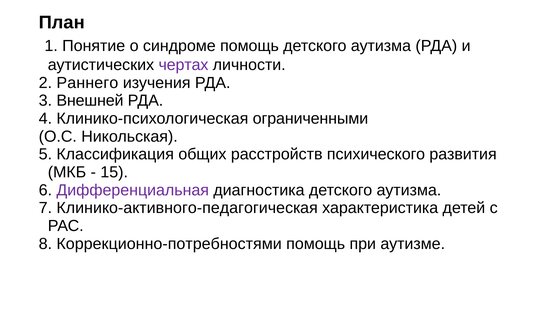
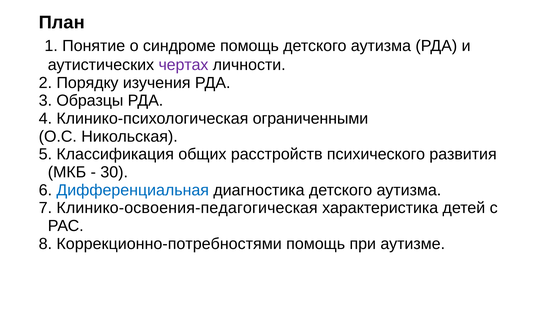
Раннего: Раннего -> Порядку
Внешней: Внешней -> Образцы
15: 15 -> 30
Дифференциальная colour: purple -> blue
Клинико-активного-педагогическая: Клинико-активного-педагогическая -> Клинико-освоения-педагогическая
